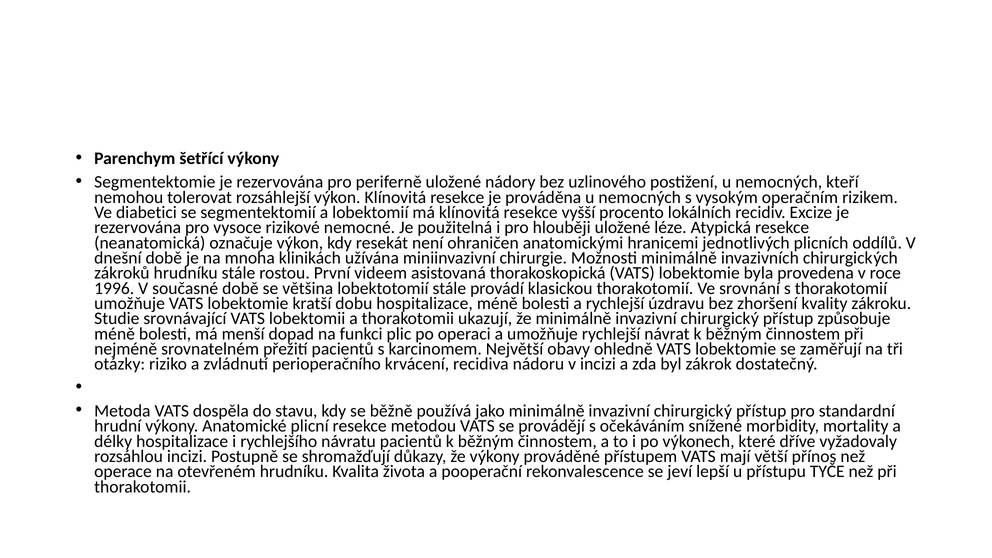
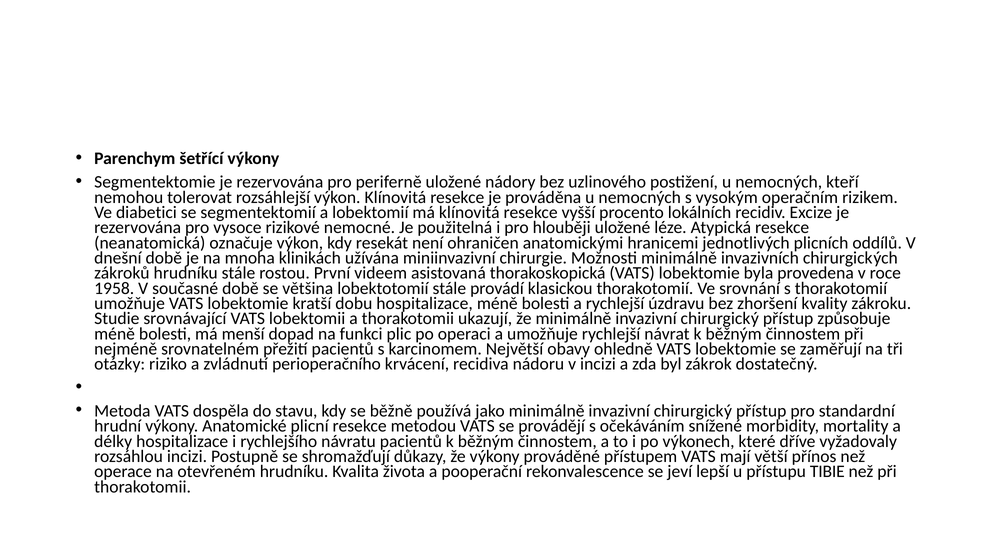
1996: 1996 -> 1958
TYČE: TYČE -> TIBIE
